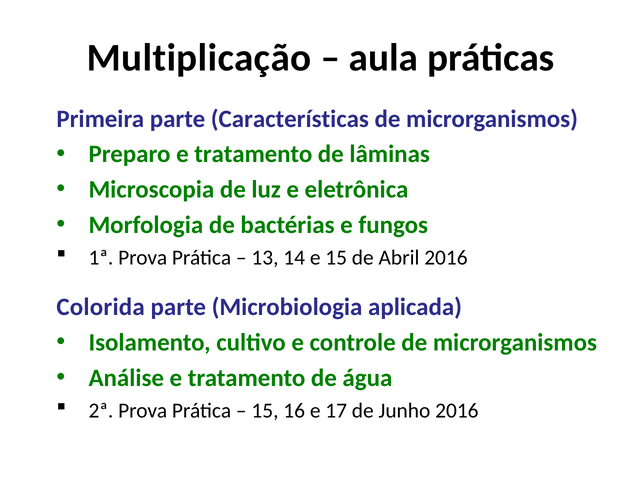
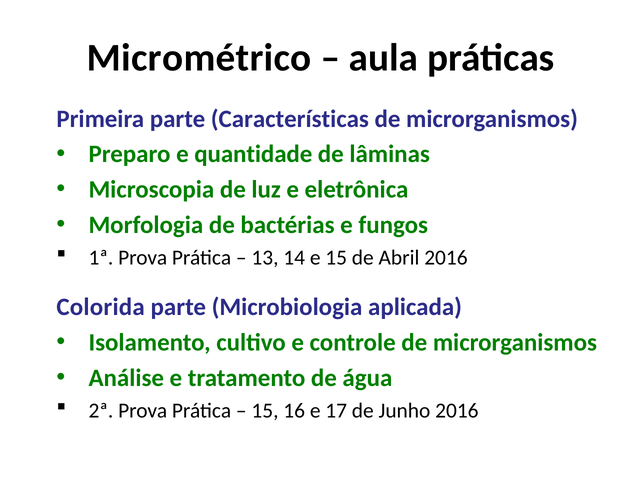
Multiplicação: Multiplicação -> Micrométrico
Preparo e tratamento: tratamento -> quantidade
